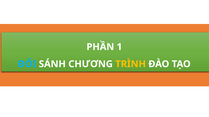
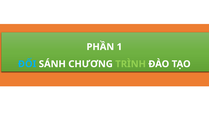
TRÌNH colour: yellow -> light green
